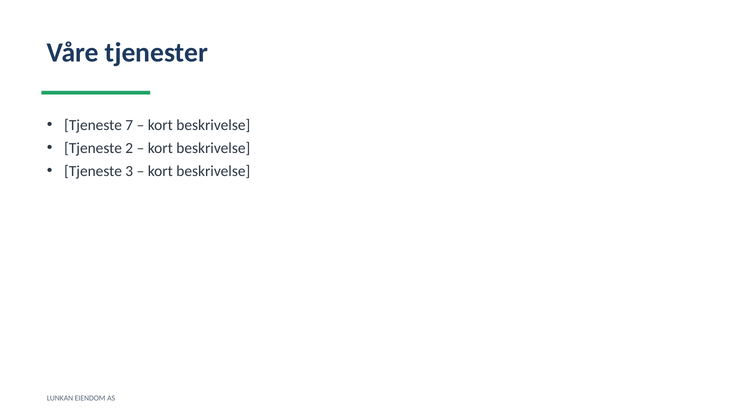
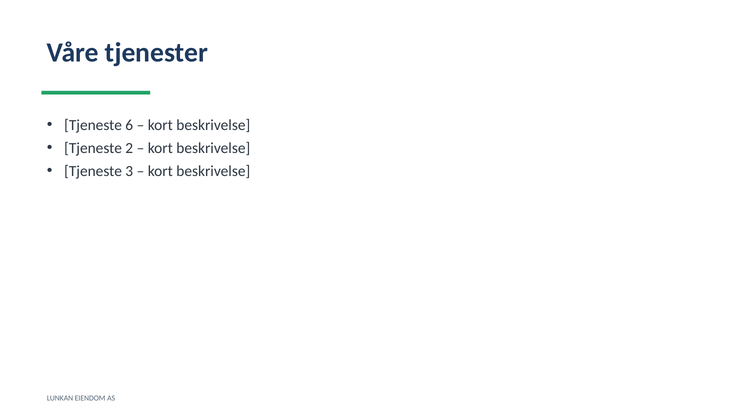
7: 7 -> 6
